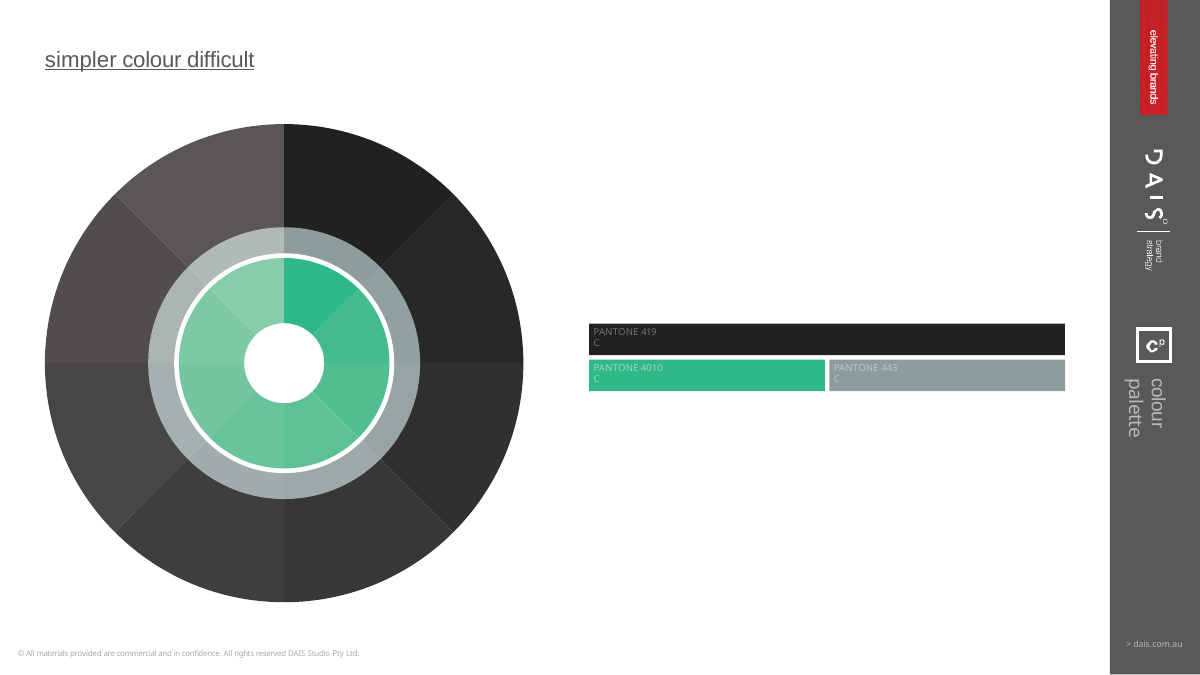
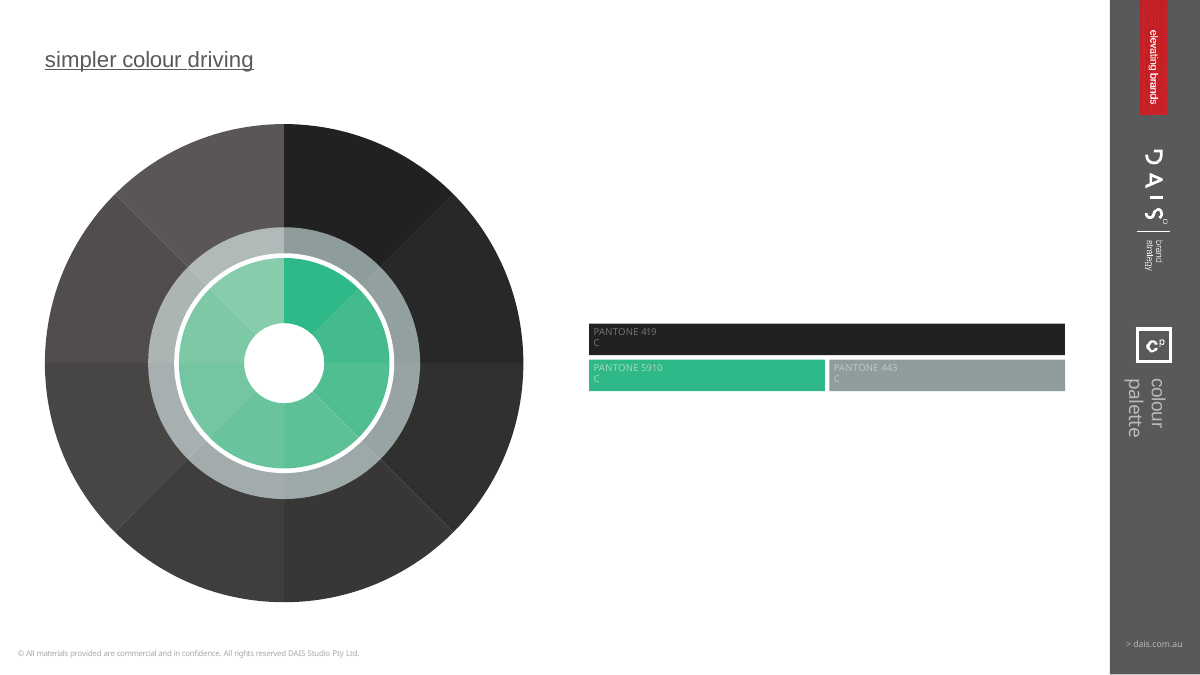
difficult: difficult -> driving
4010: 4010 -> 5910
